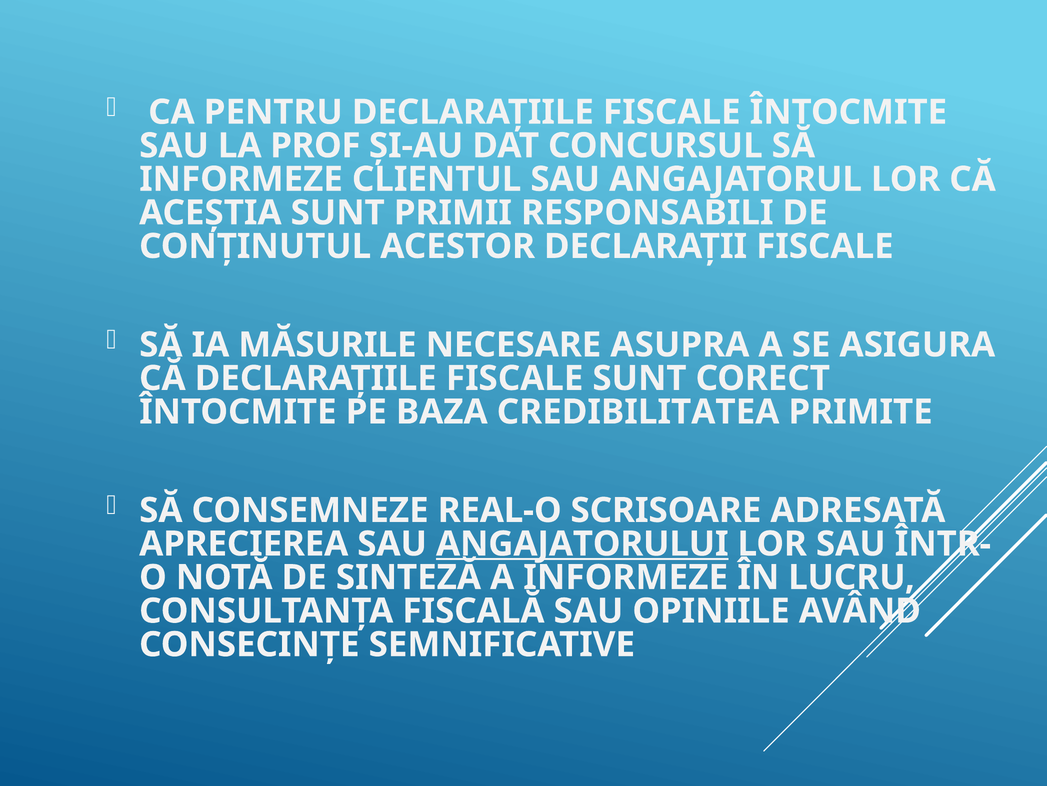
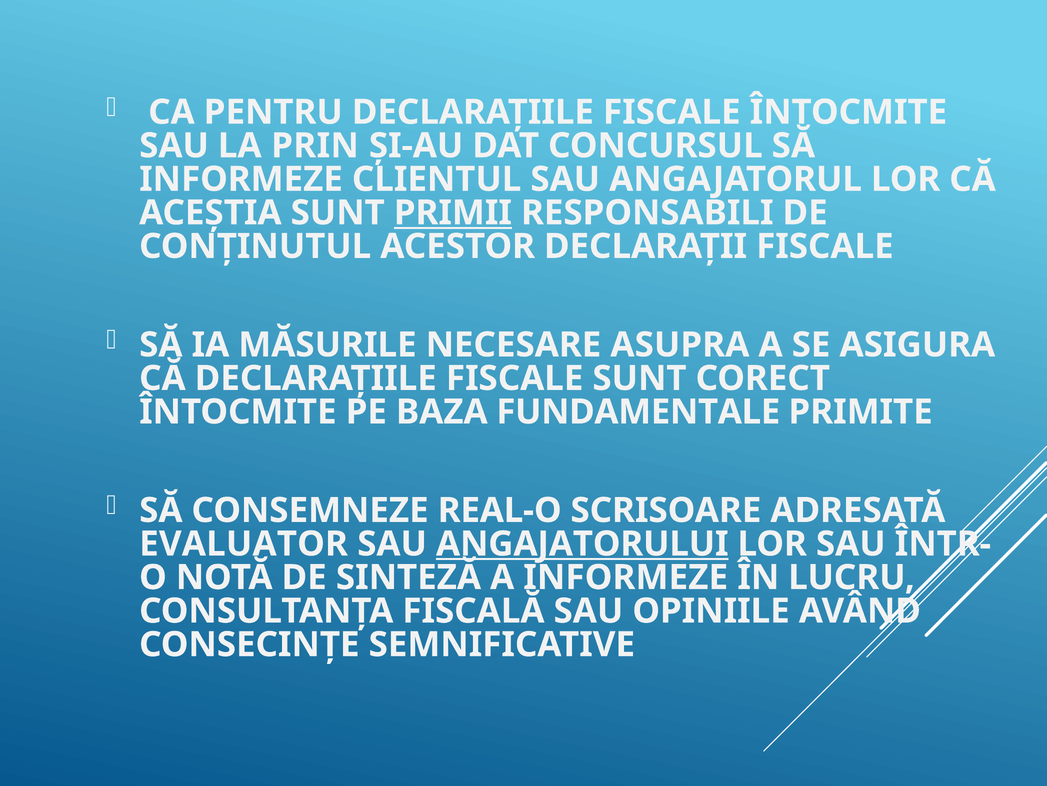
PROF: PROF -> PRIN
PRIMII underline: none -> present
CREDIBILITATEA: CREDIBILITATEA -> FUNDAMENTALE
APRECIEREA: APRECIEREA -> EVALUATOR
